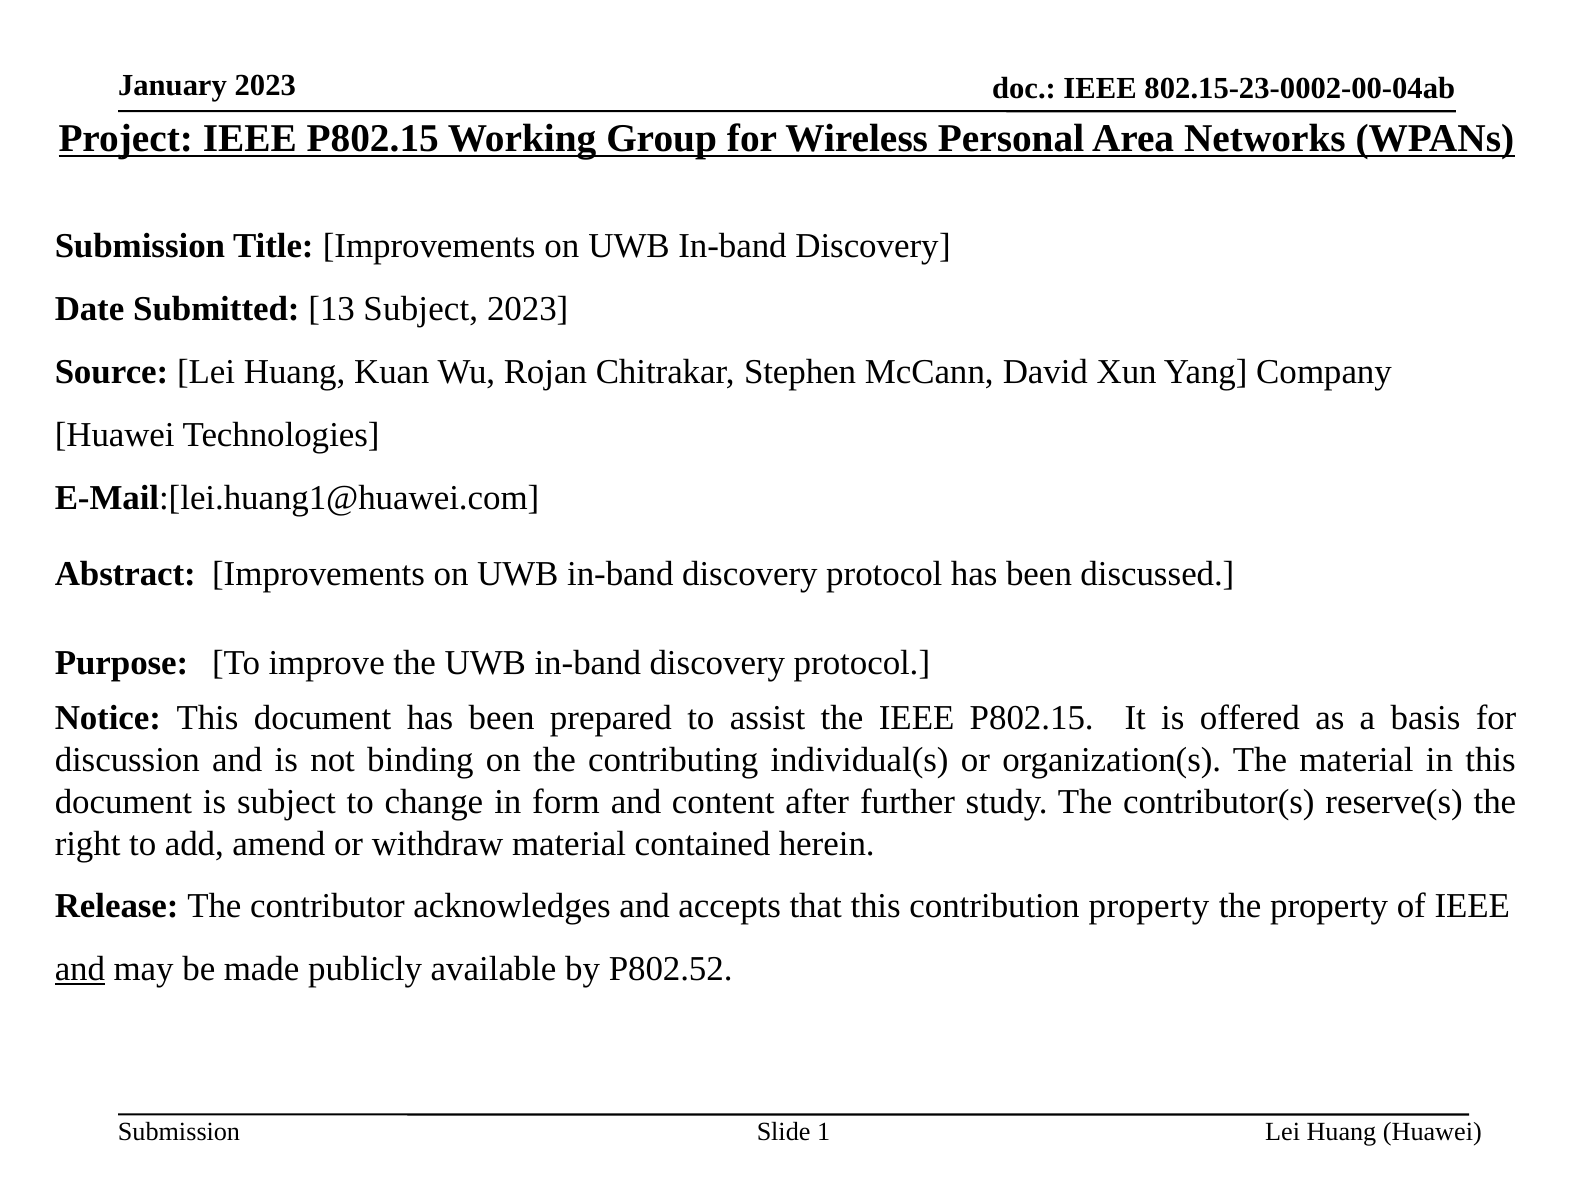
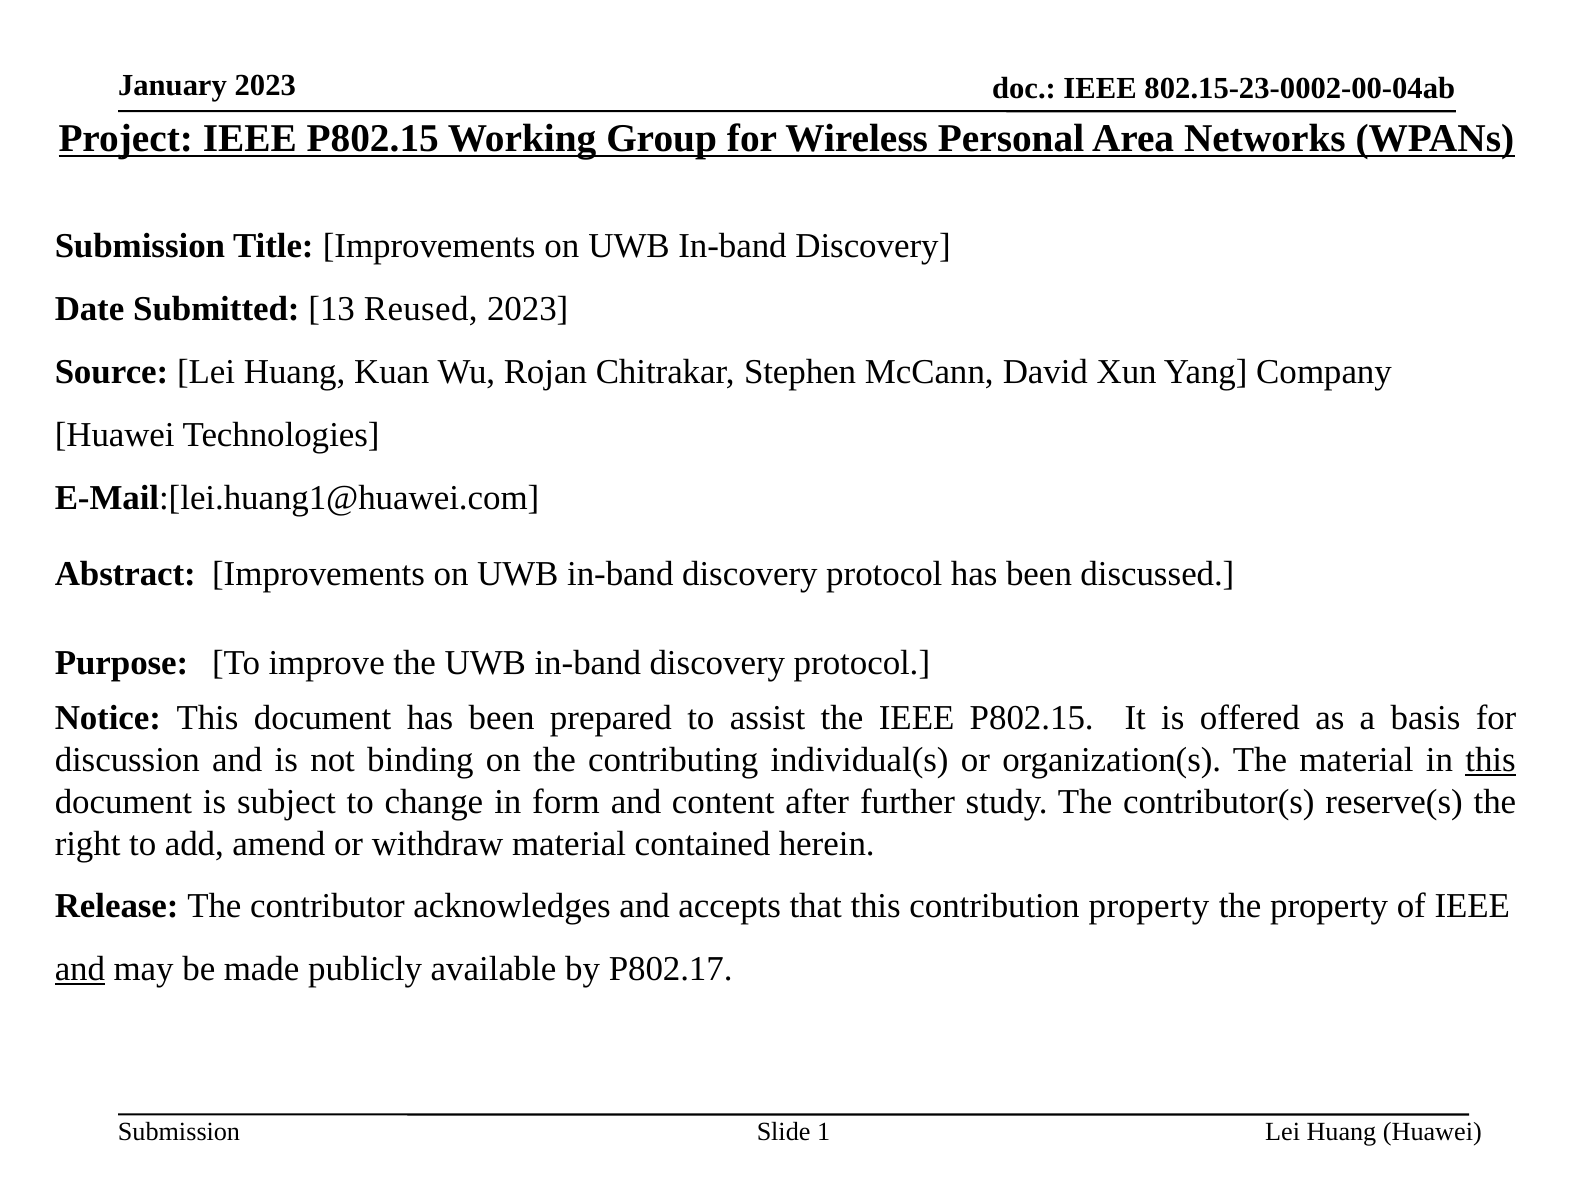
13 Subject: Subject -> Reused
this at (1491, 760) underline: none -> present
P802.52: P802.52 -> P802.17
